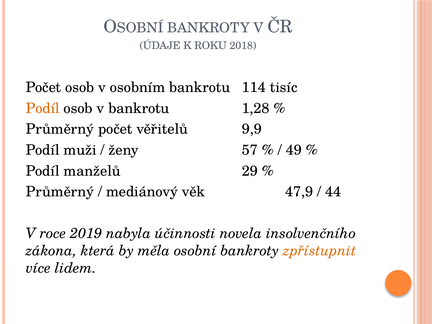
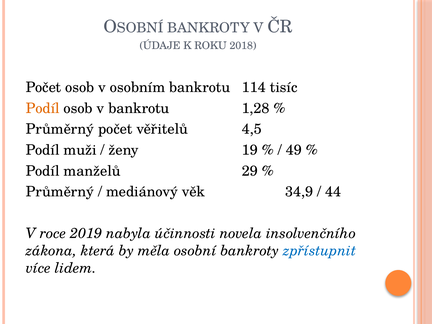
9,9: 9,9 -> 4,5
57: 57 -> 19
47,9: 47,9 -> 34,9
zpřístupnit colour: orange -> blue
